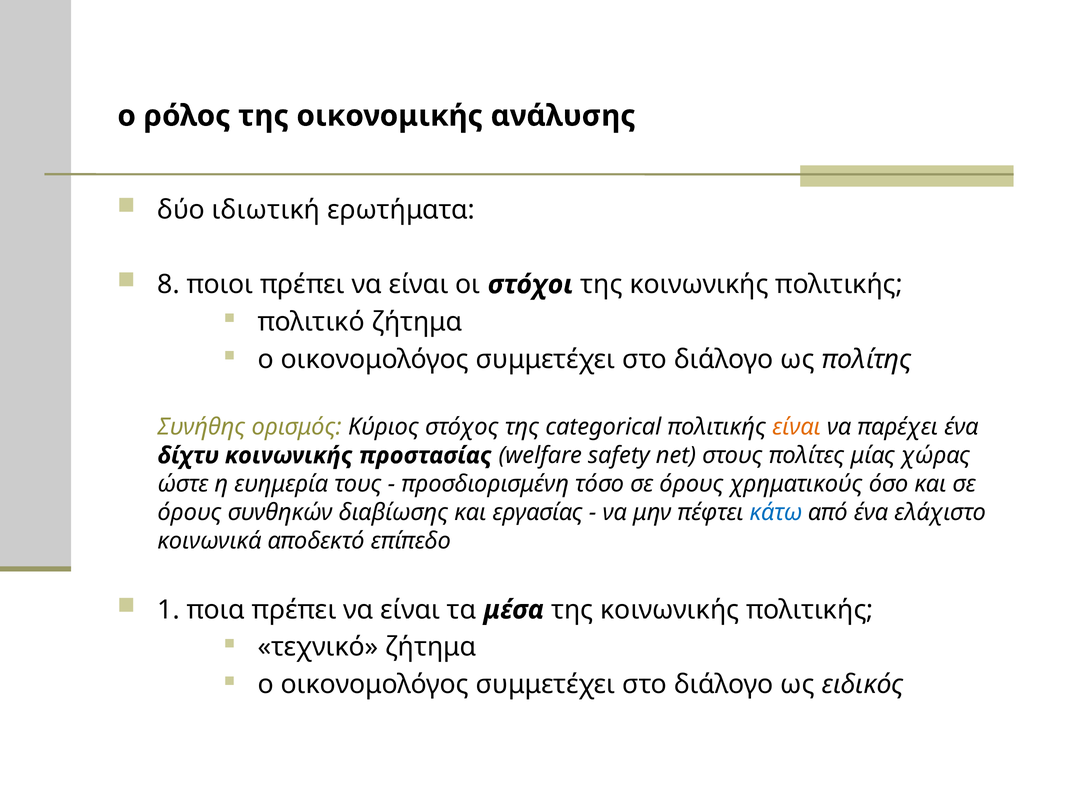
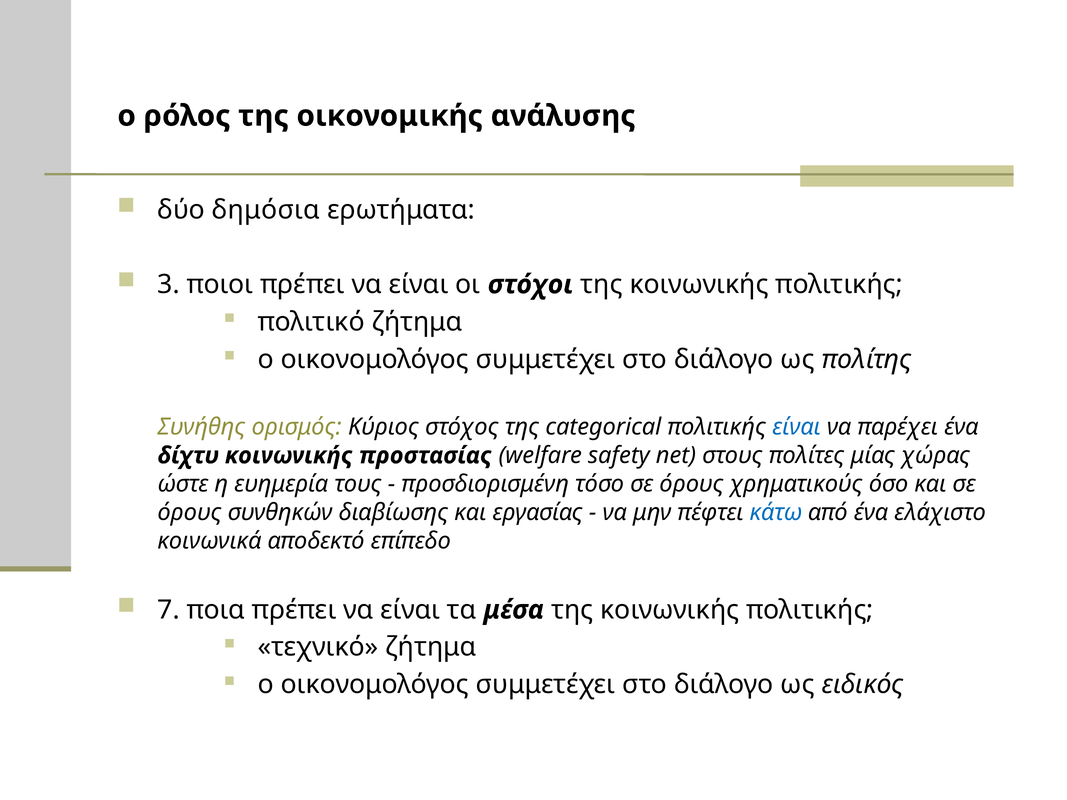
ιδιωτική: ιδιωτική -> δημόσια
8: 8 -> 3
είναι at (797, 427) colour: orange -> blue
1: 1 -> 7
